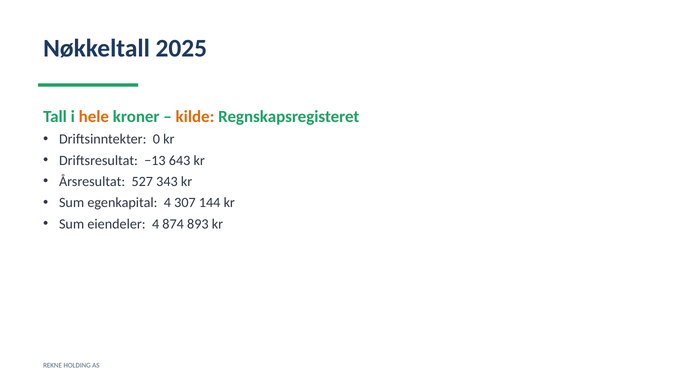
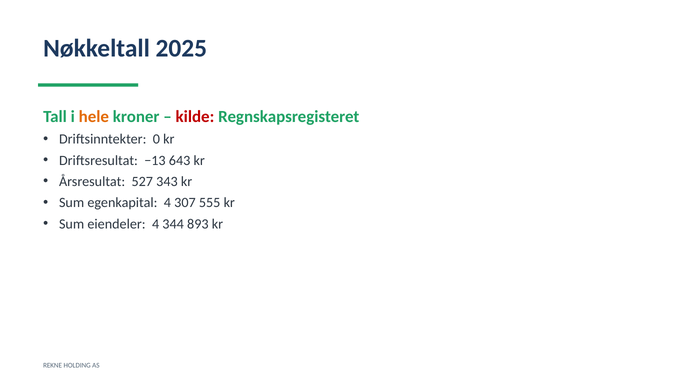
kilde colour: orange -> red
144: 144 -> 555
874: 874 -> 344
